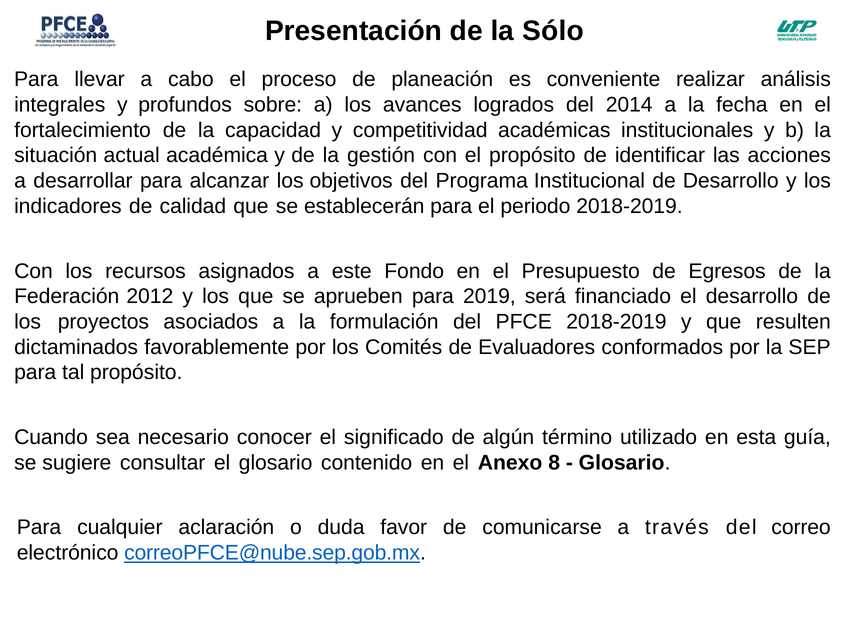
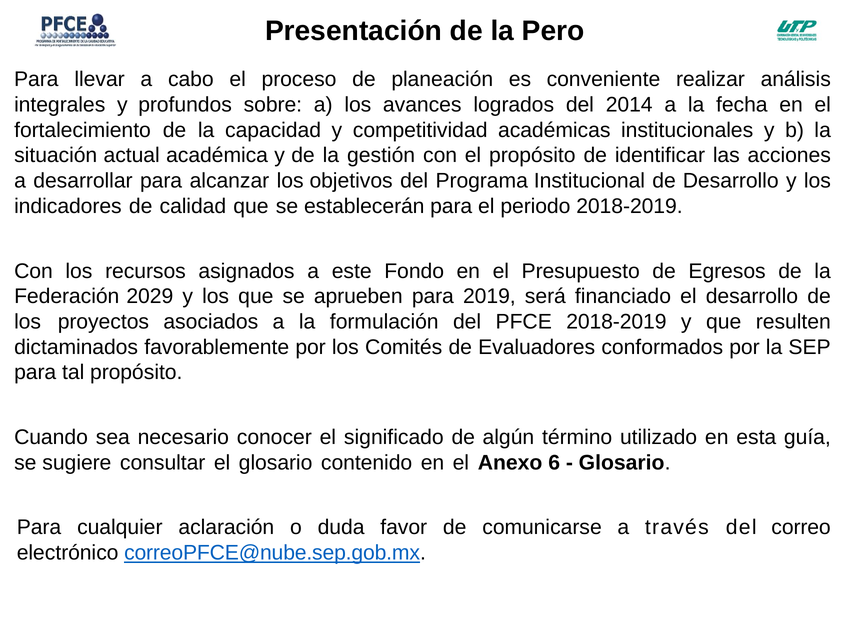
Sólo: Sólo -> Pero
2012: 2012 -> 2029
8: 8 -> 6
